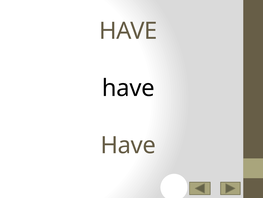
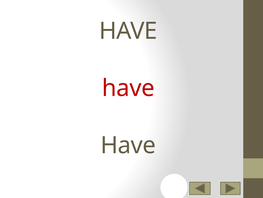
have at (128, 88) colour: black -> red
